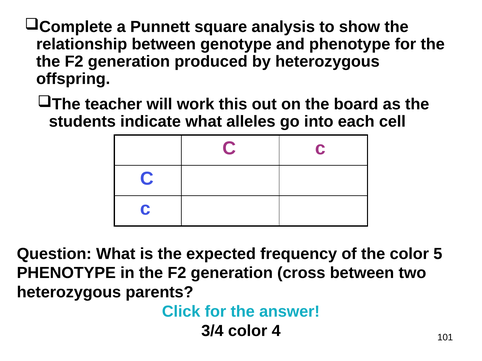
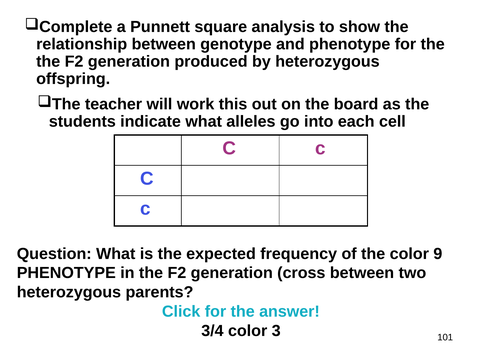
5: 5 -> 9
4: 4 -> 3
